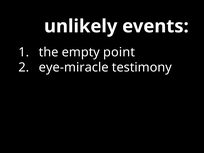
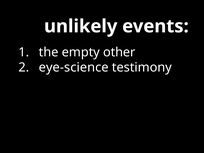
point: point -> other
eye-miracle: eye-miracle -> eye-science
